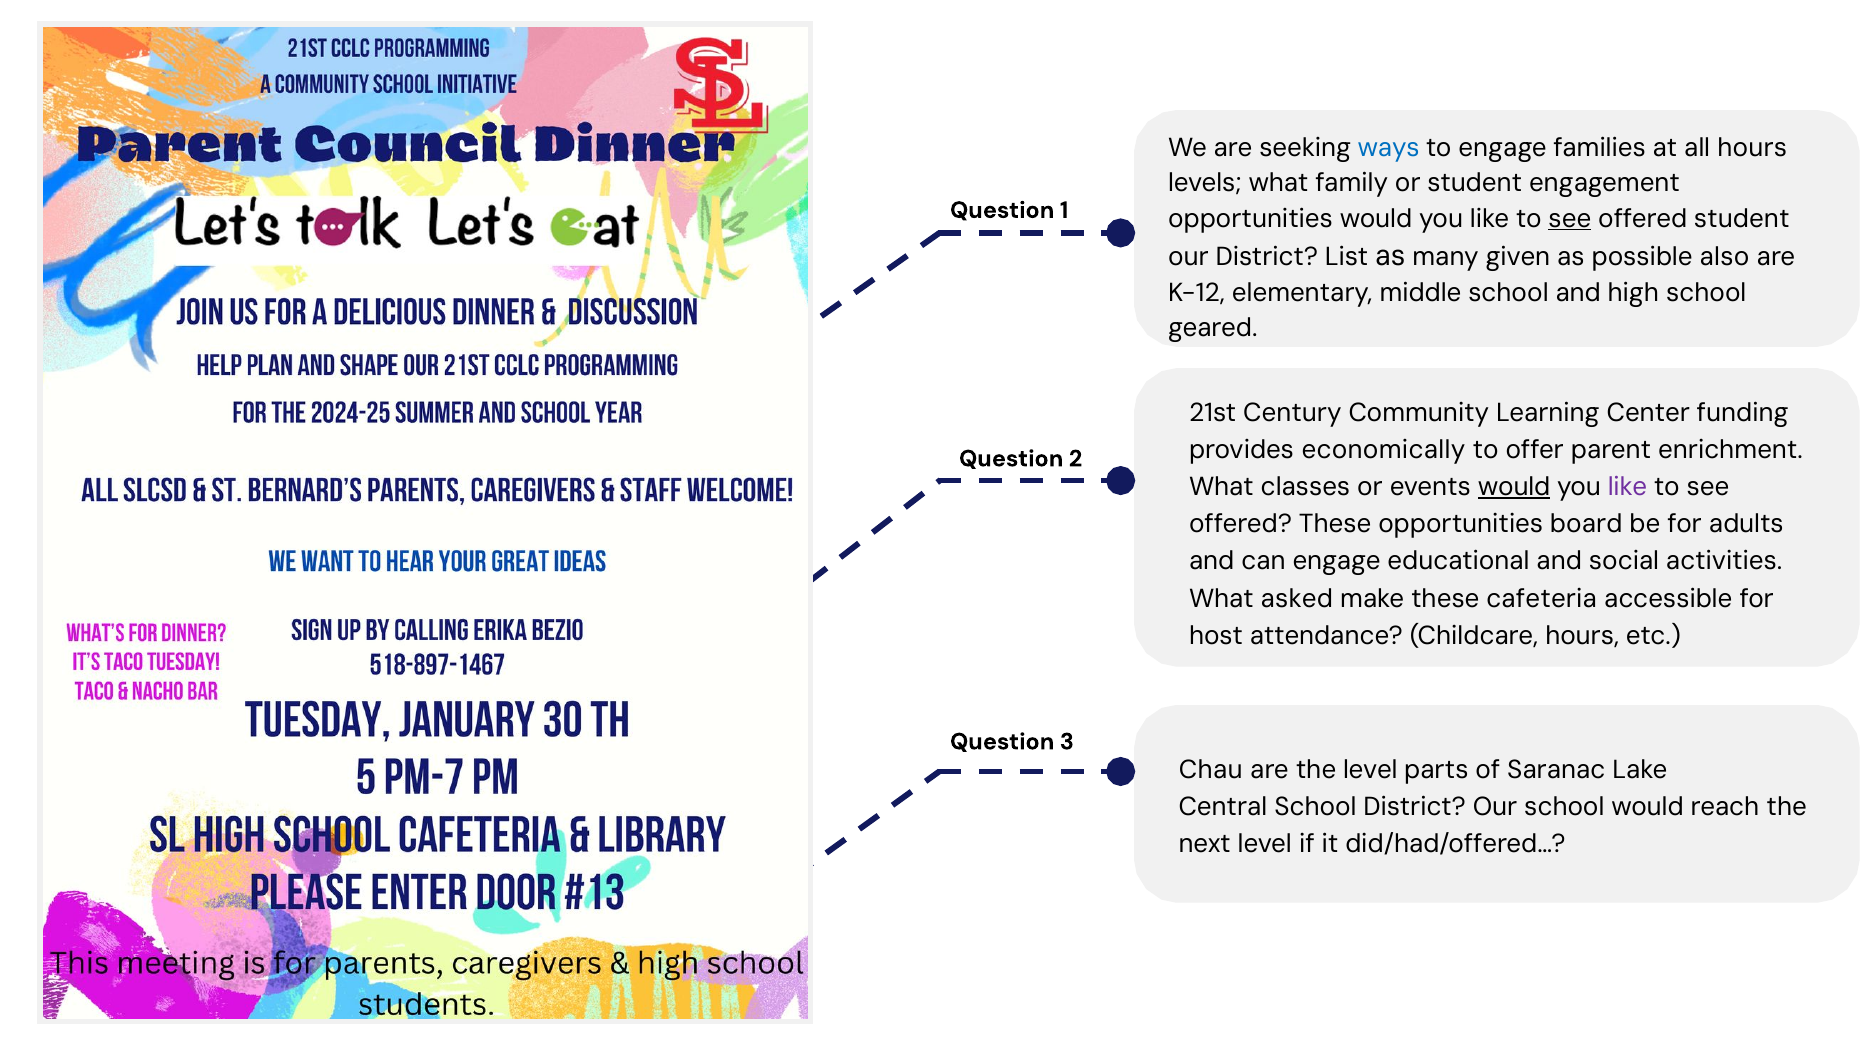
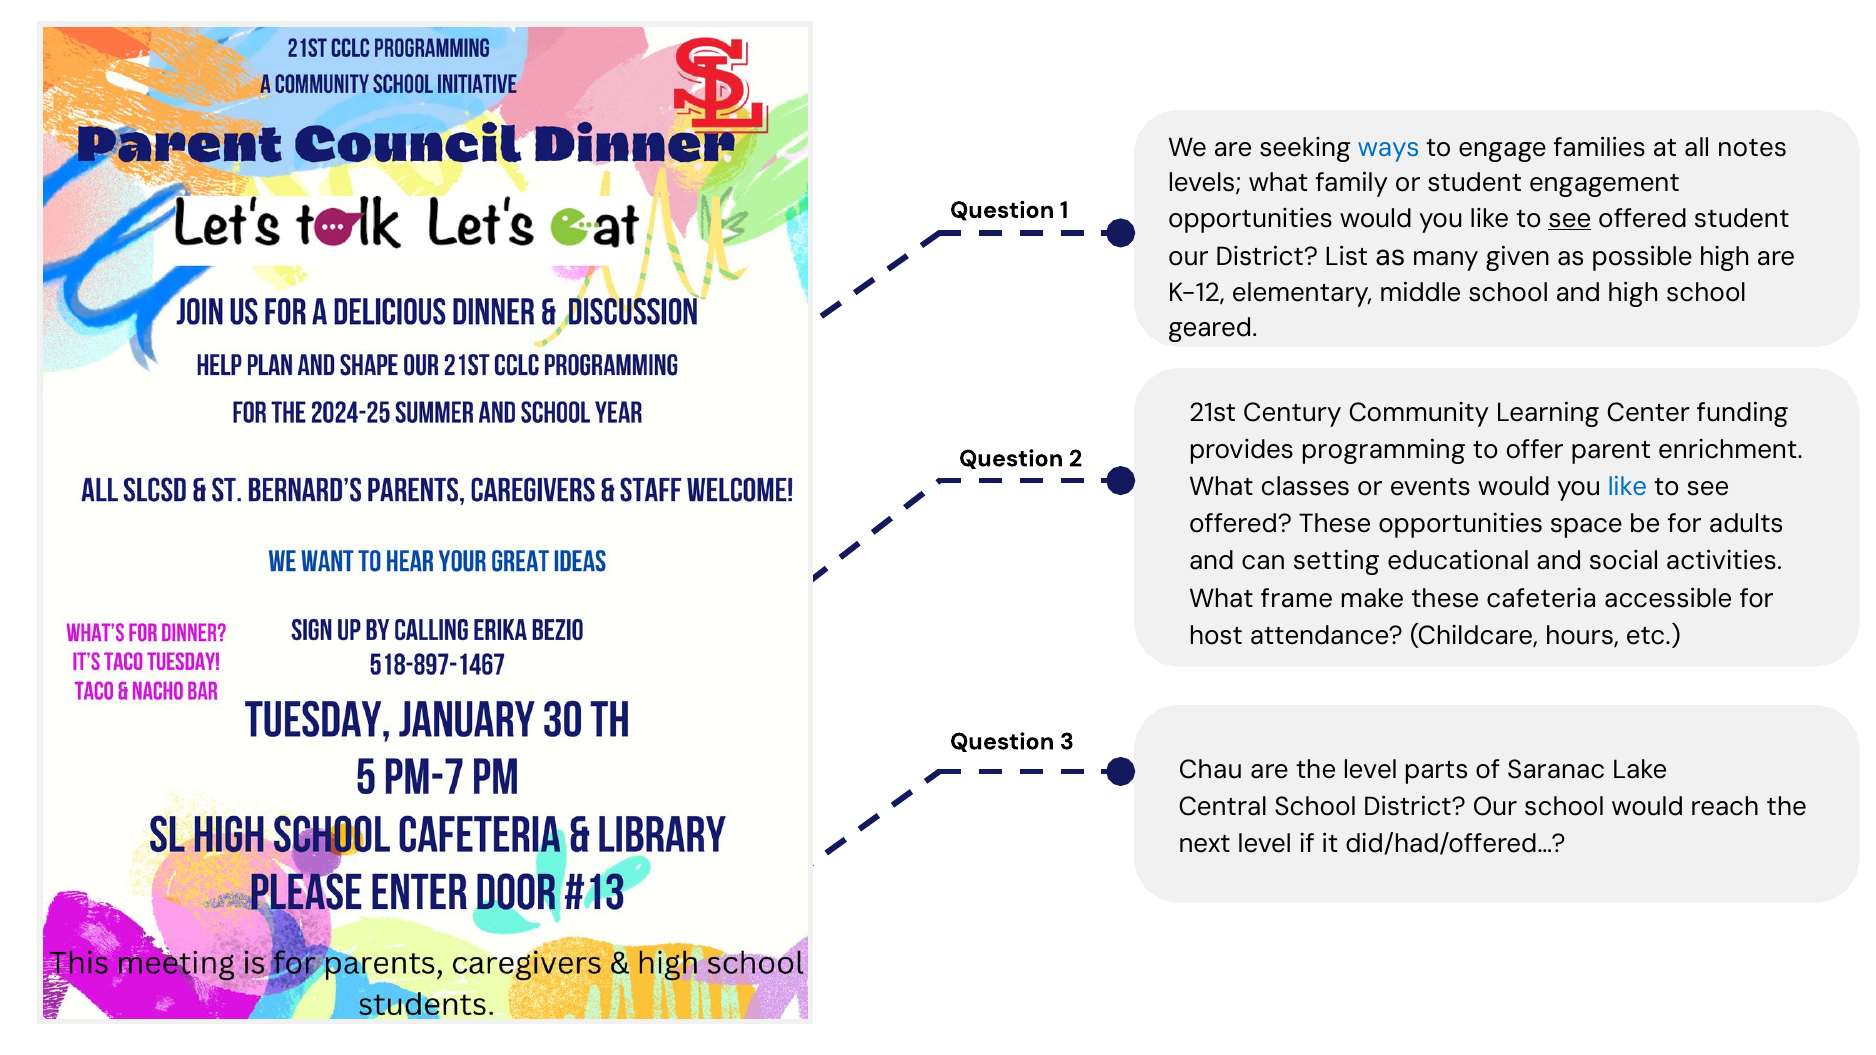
all hours: hours -> notes
possible also: also -> high
economically: economically -> programming
would at (1514, 487) underline: present -> none
like at (1628, 487) colour: purple -> blue
board: board -> space
can engage: engage -> setting
asked: asked -> frame
